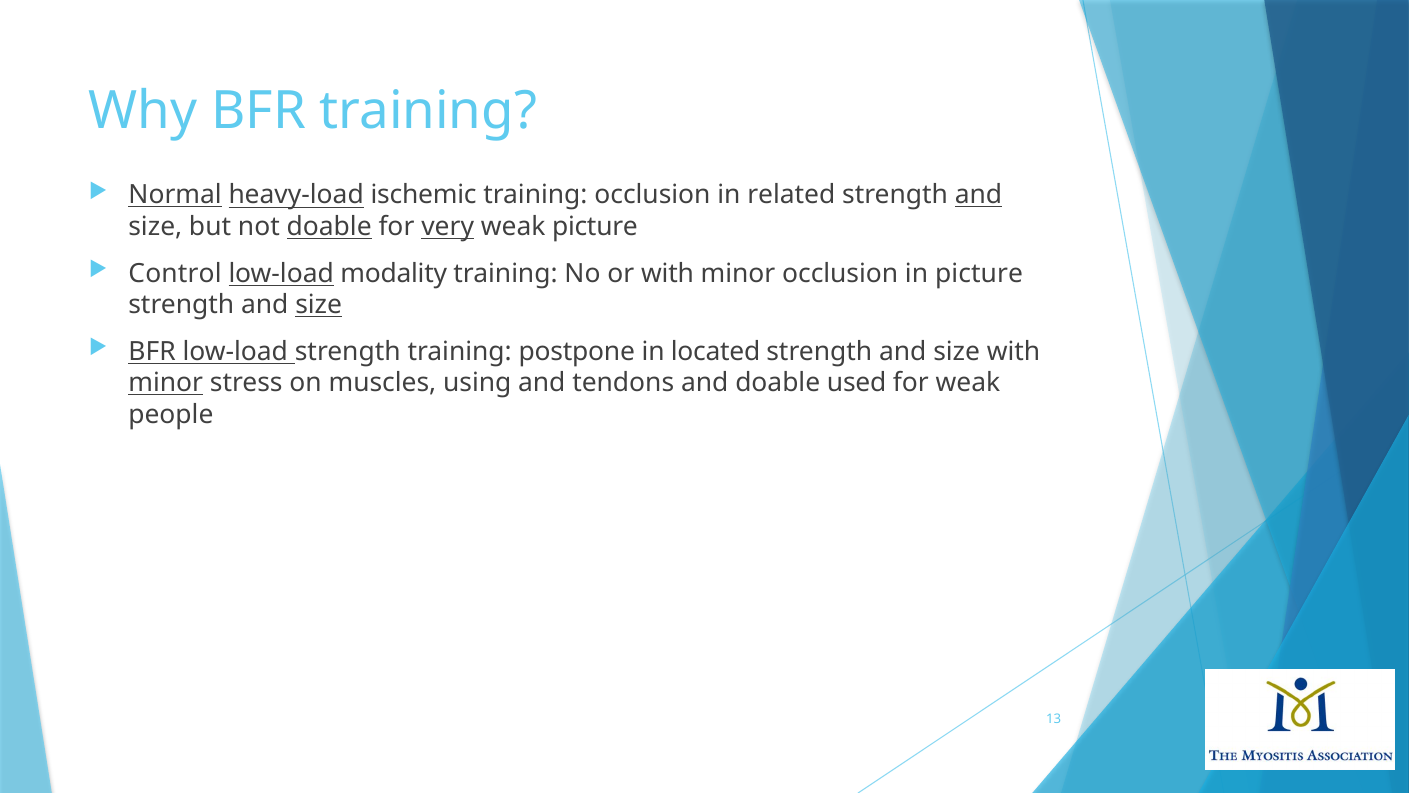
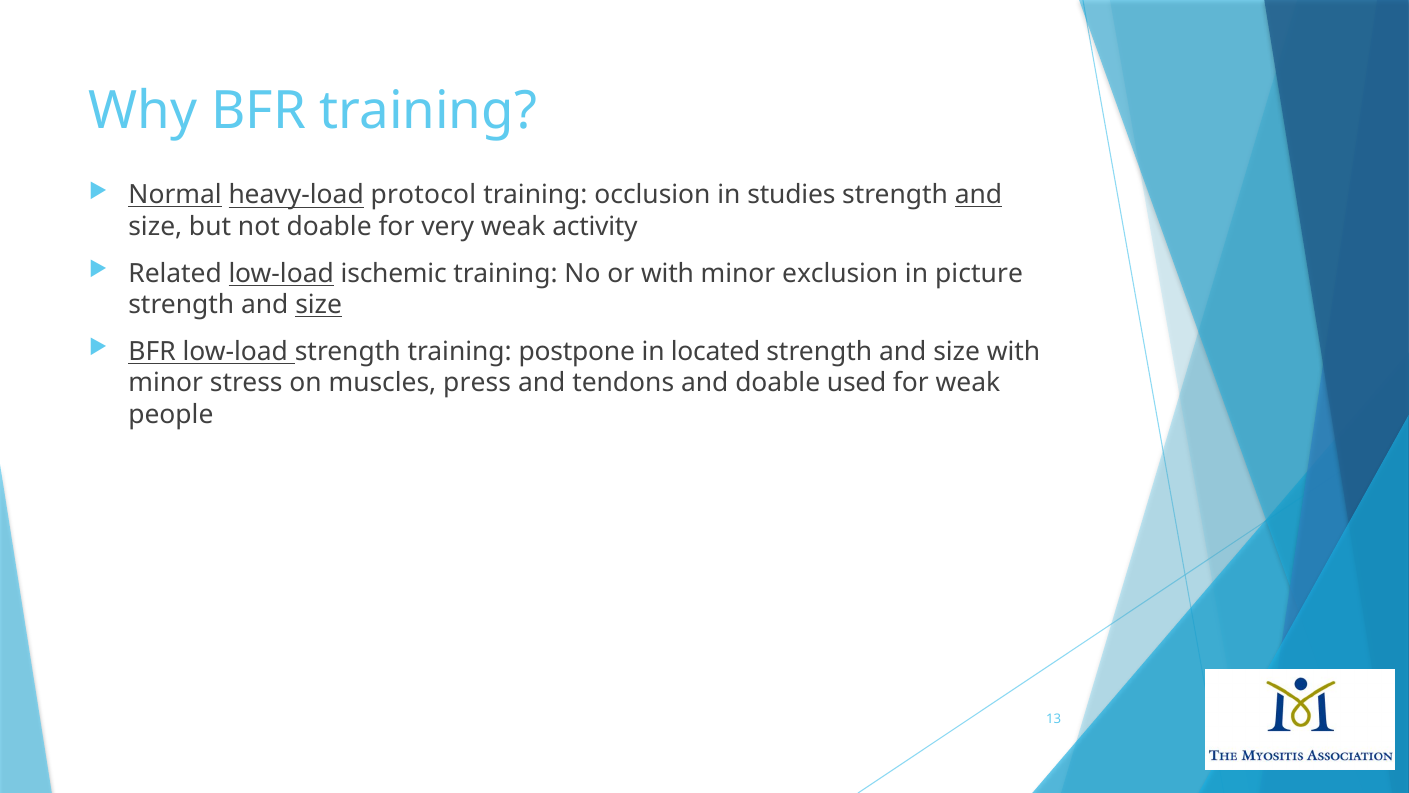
ischemic: ischemic -> protocol
related: related -> studies
doable at (329, 227) underline: present -> none
very underline: present -> none
weak picture: picture -> activity
Control: Control -> Related
modality: modality -> ischemic
minor occlusion: occlusion -> exclusion
minor at (166, 383) underline: present -> none
using: using -> press
